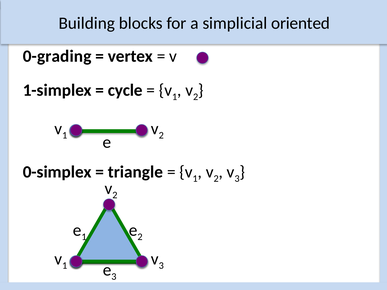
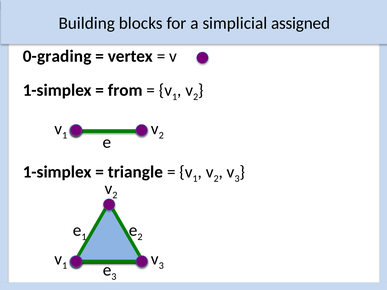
oriented: oriented -> assigned
cycle: cycle -> from
0-simplex at (57, 172): 0-simplex -> 1-simplex
